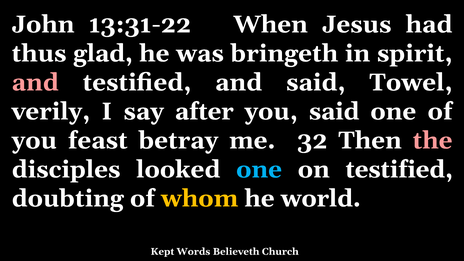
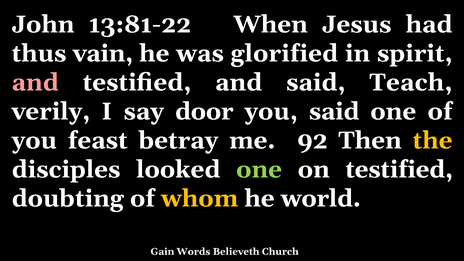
13:31-22: 13:31-22 -> 13:81-22
glad: glad -> vain
bringeth: bringeth -> glorified
Towel: Towel -> Teach
after: after -> door
32: 32 -> 92
the colour: pink -> yellow
one at (259, 169) colour: light blue -> light green
Kept: Kept -> Gain
